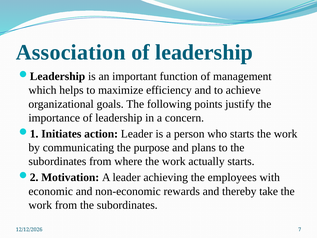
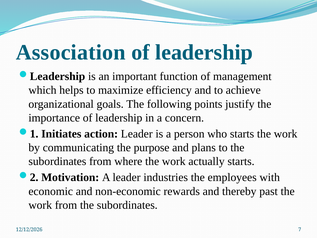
achieving: achieving -> industries
take: take -> past
